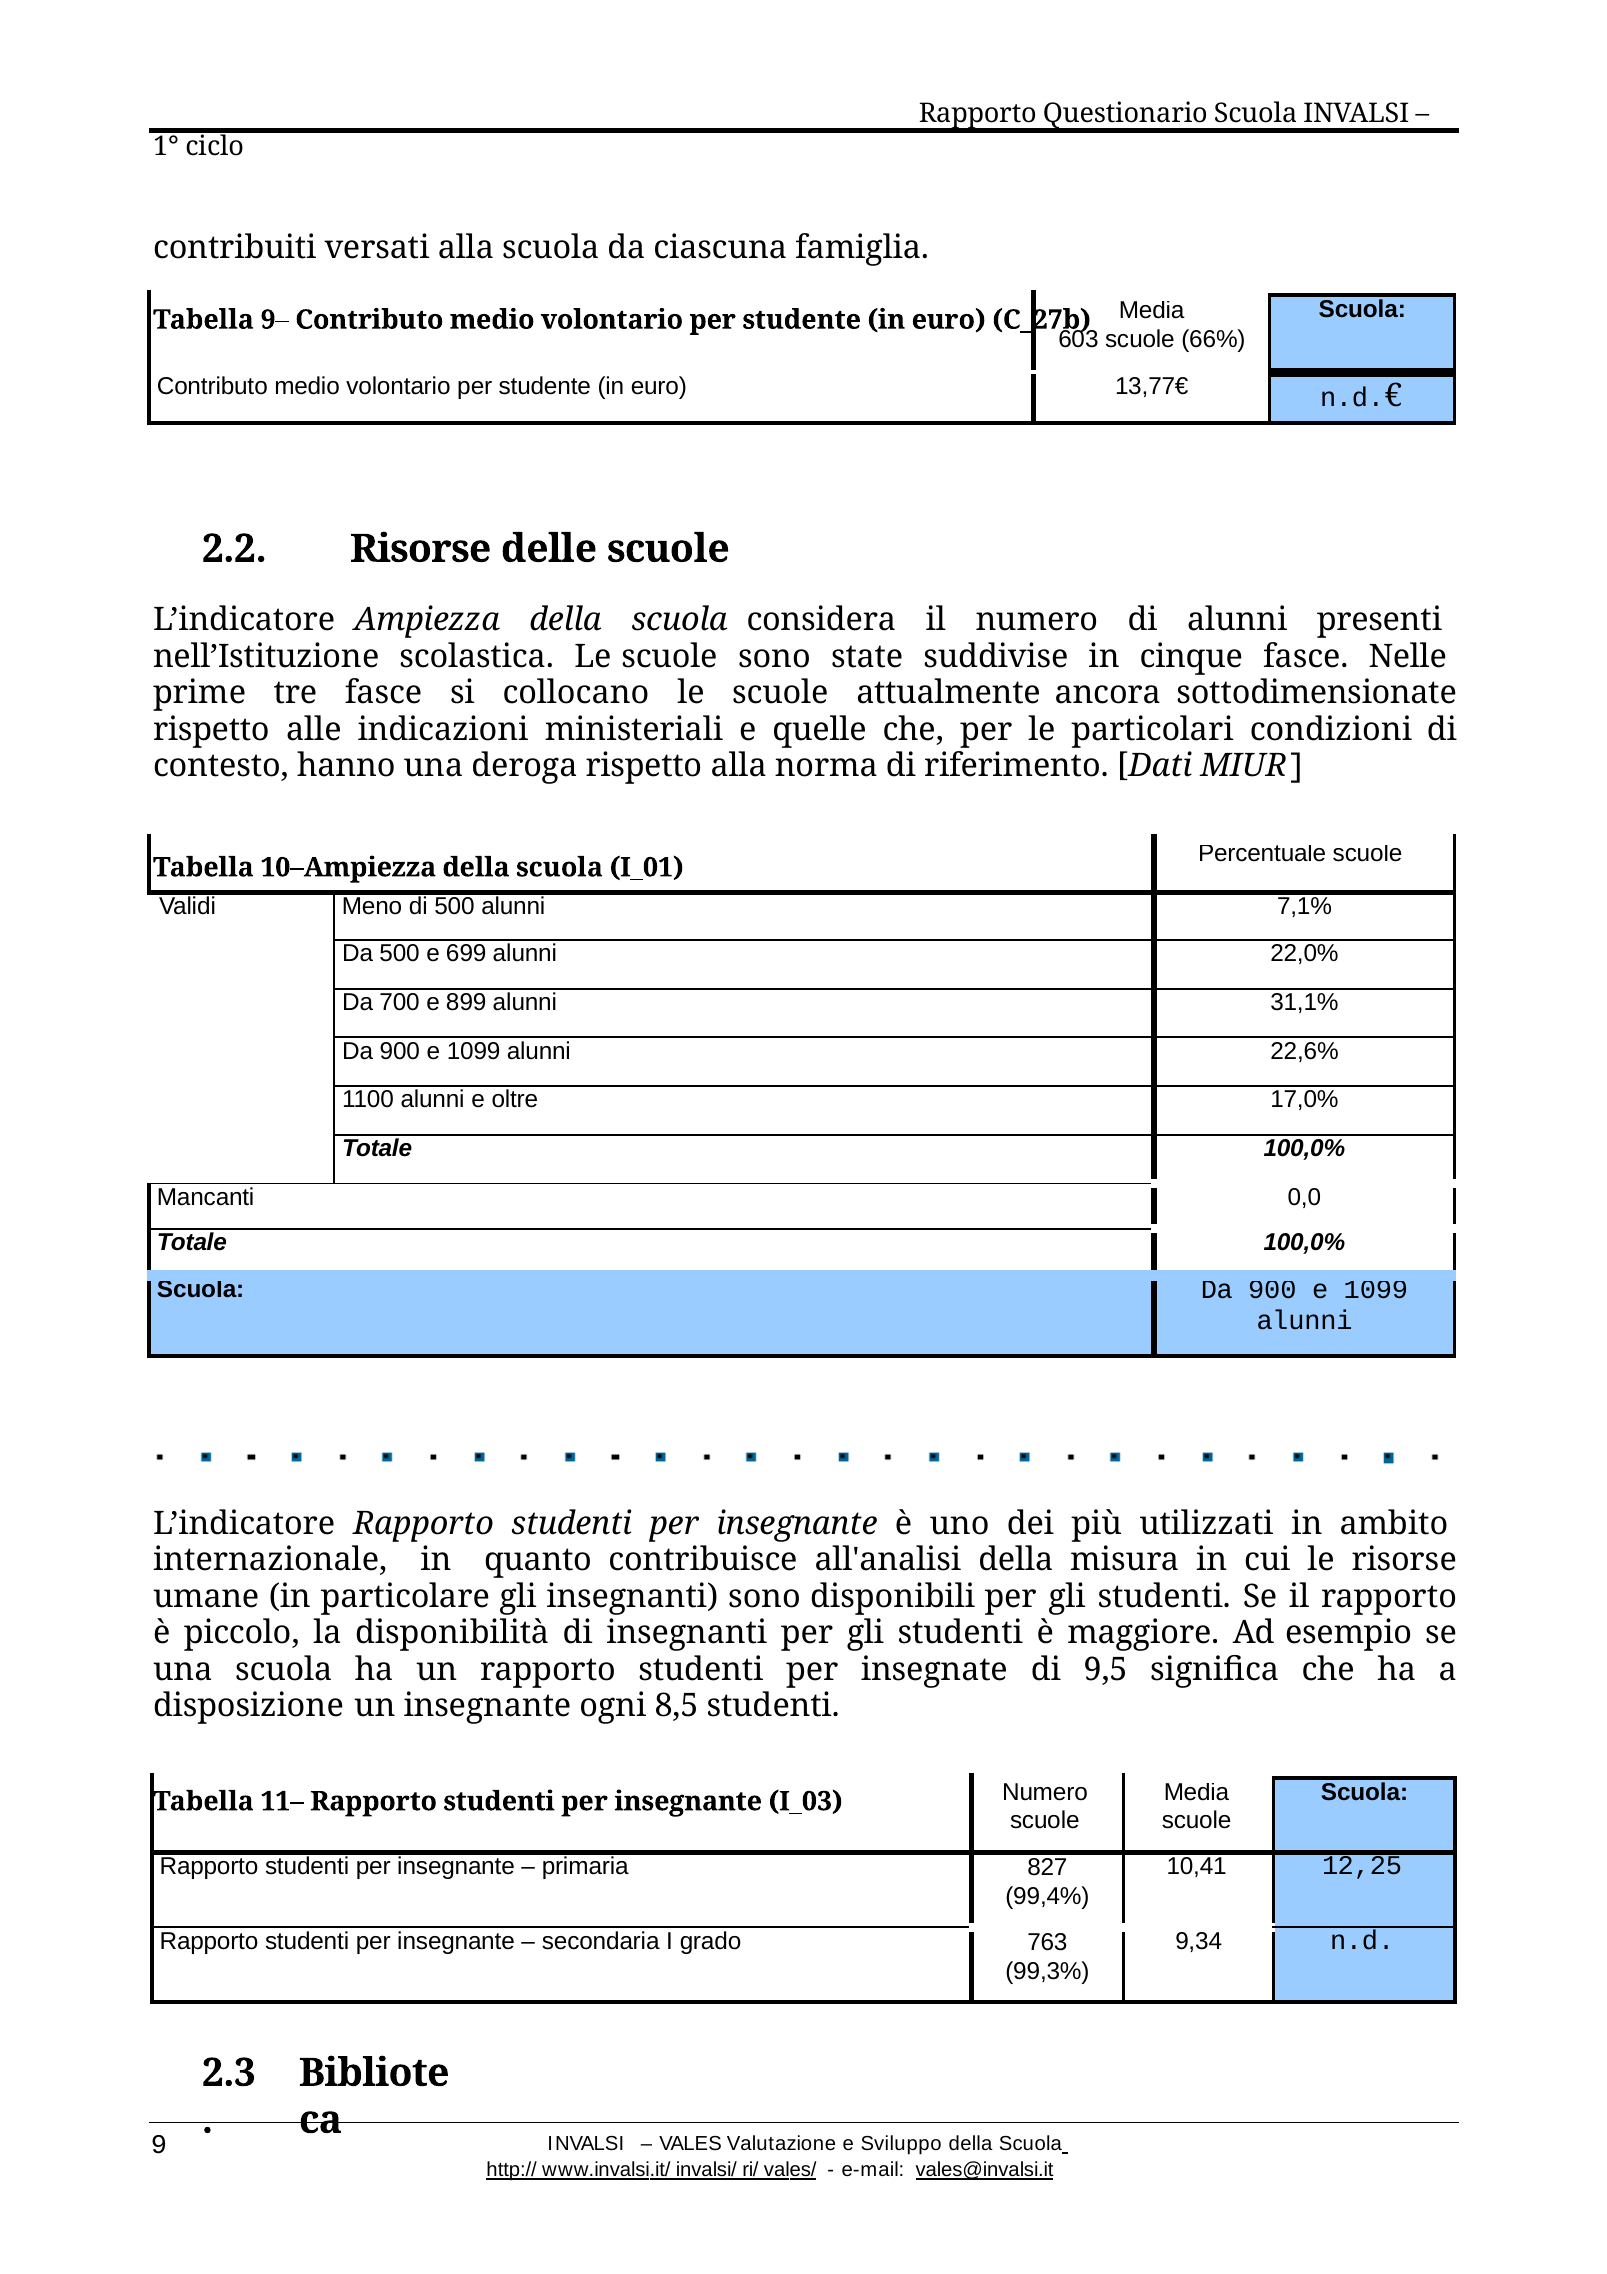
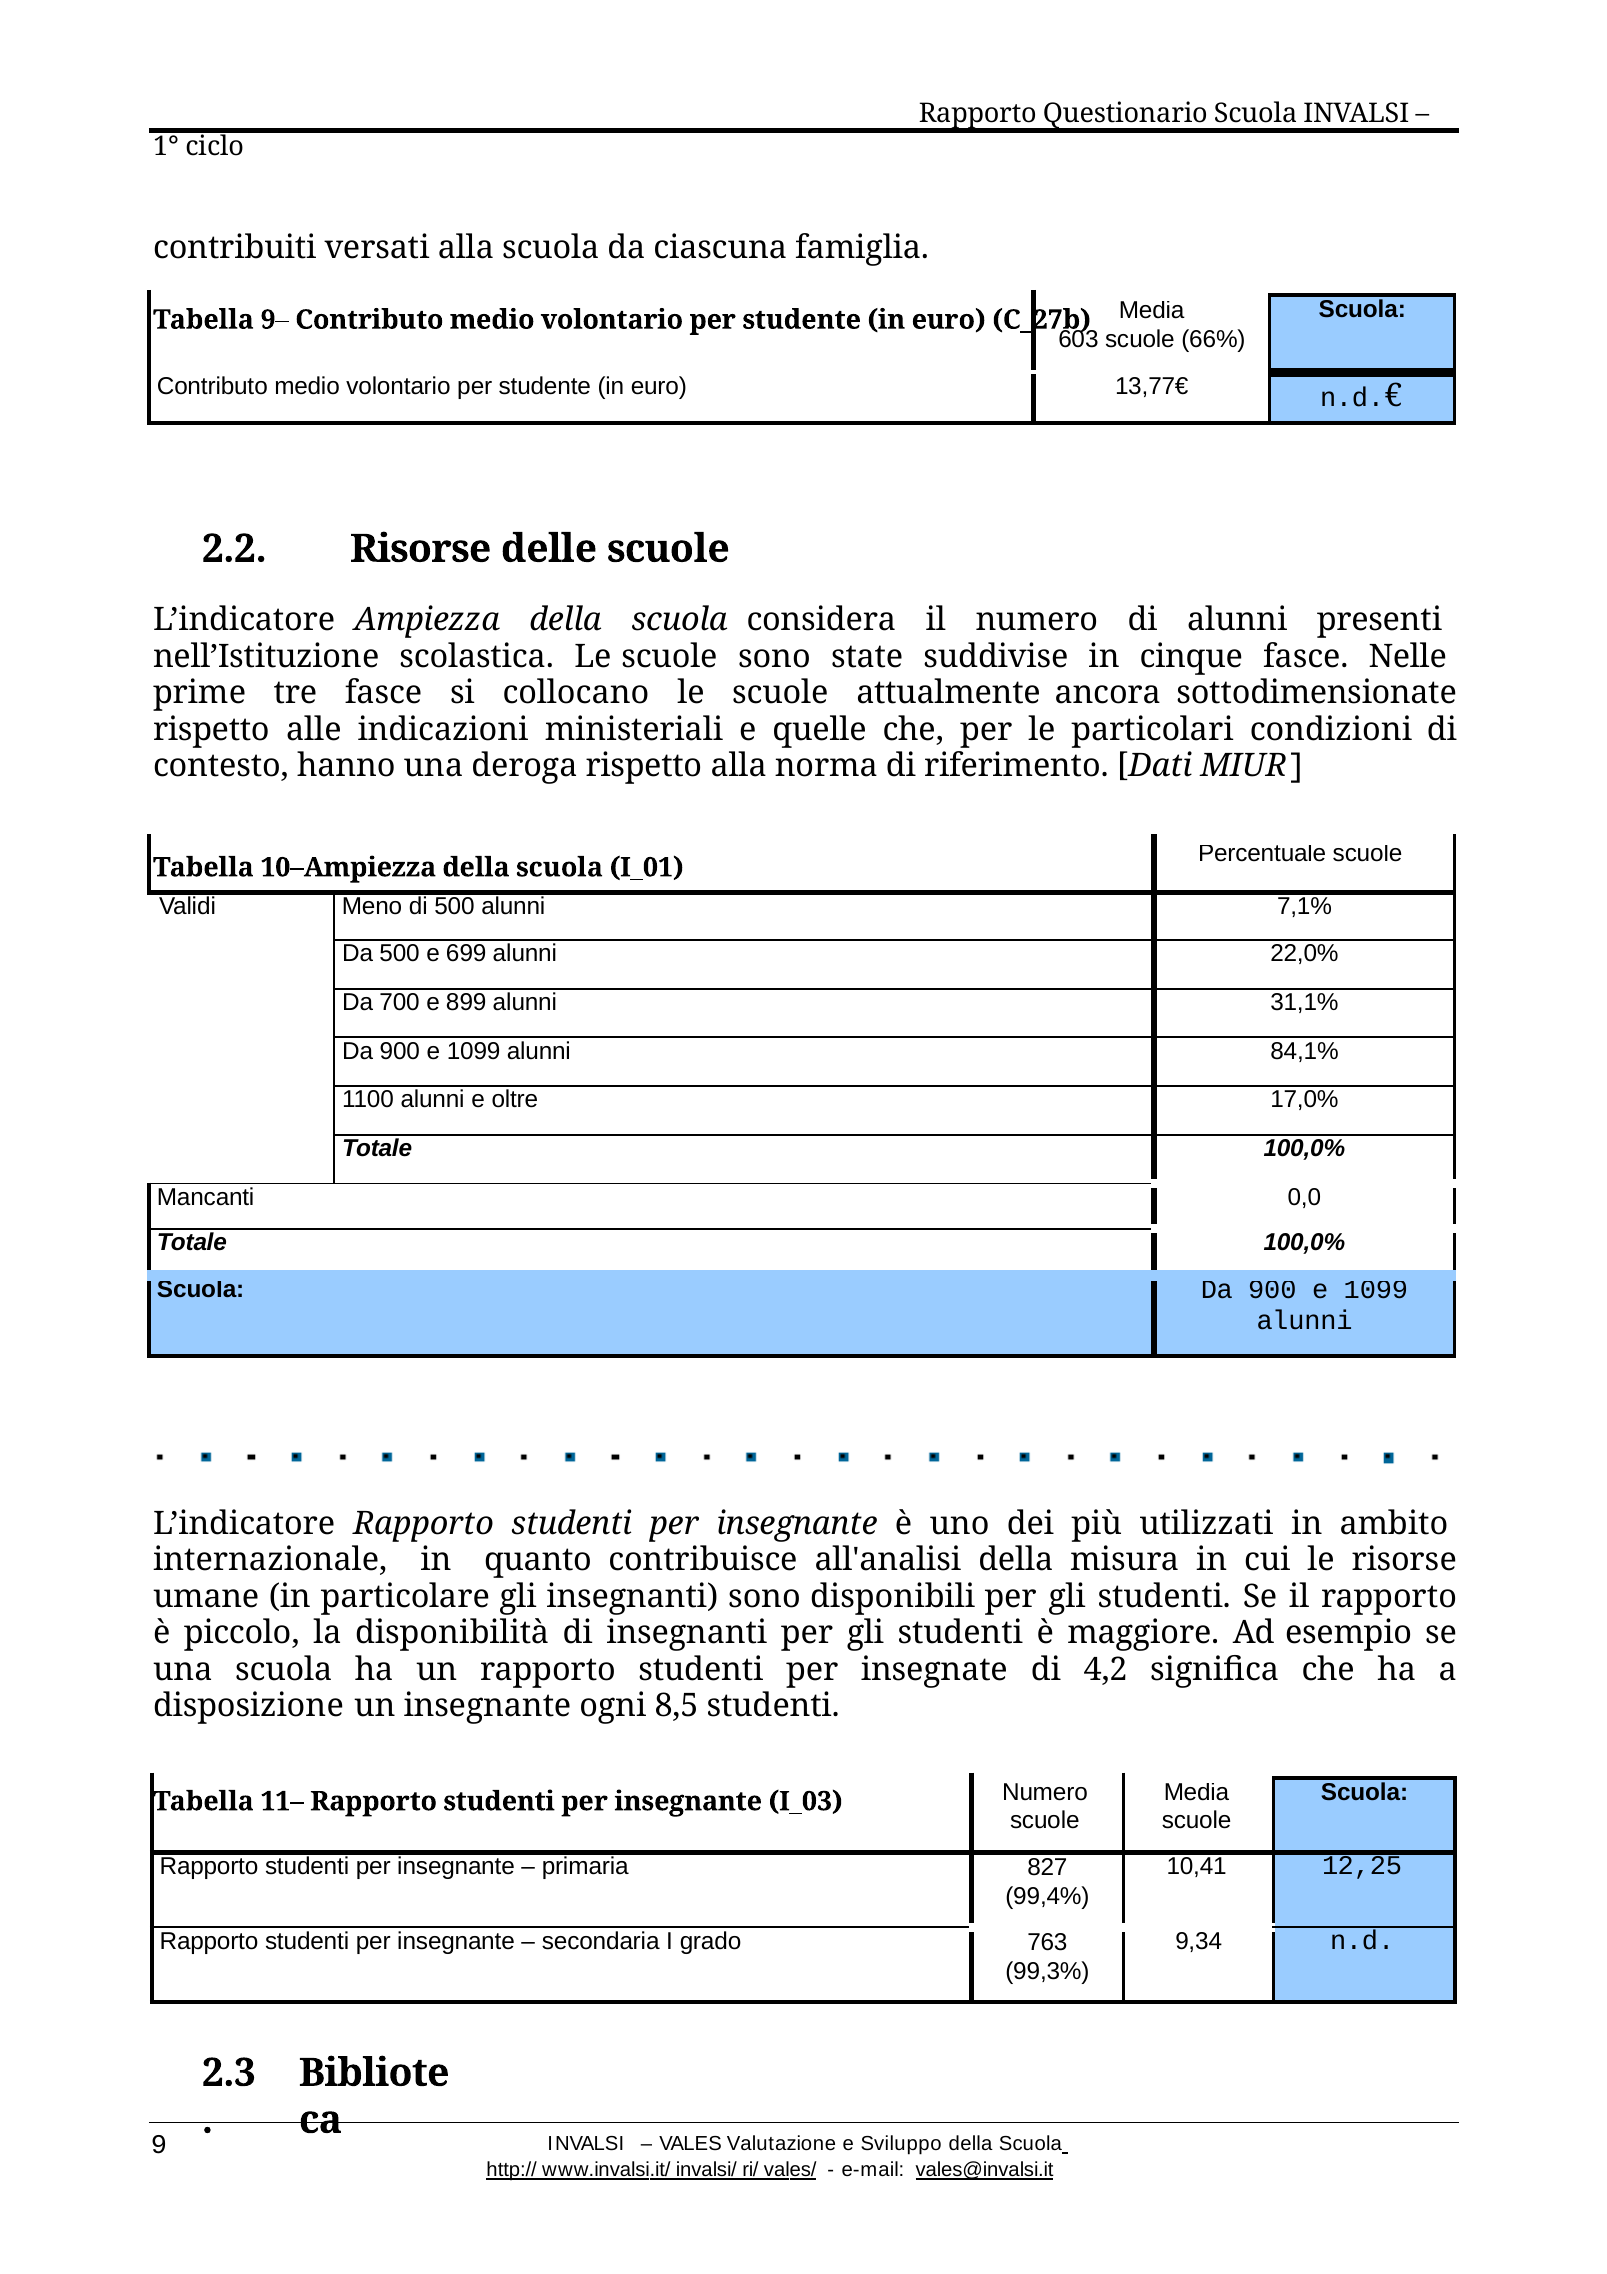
22,6%: 22,6% -> 84,1%
9,5: 9,5 -> 4,2
